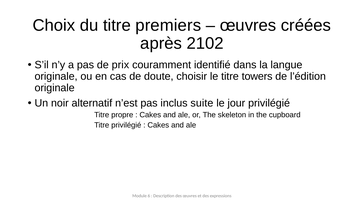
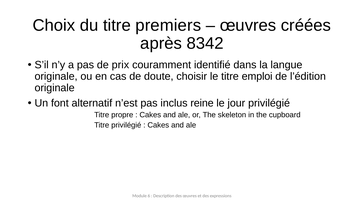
2102: 2102 -> 8342
towers: towers -> emploi
noir: noir -> font
suite: suite -> reine
